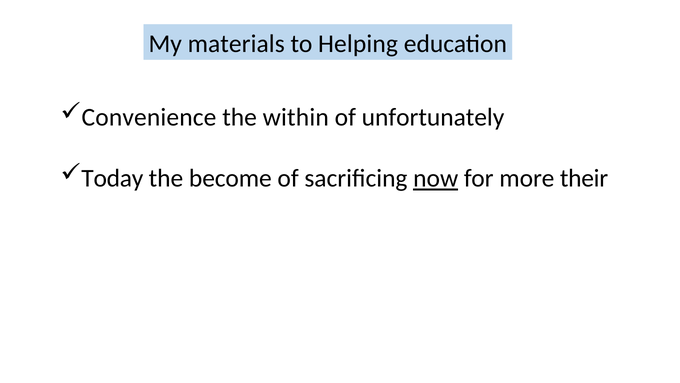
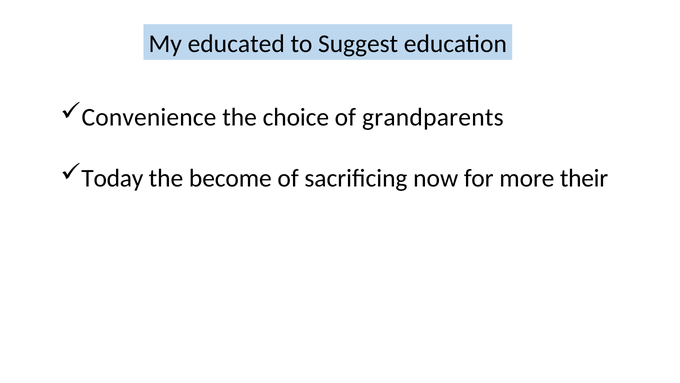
materials: materials -> educated
Helping: Helping -> Suggest
within: within -> choice
unfortunately: unfortunately -> grandparents
now underline: present -> none
